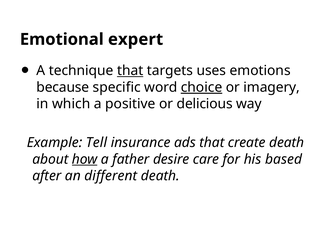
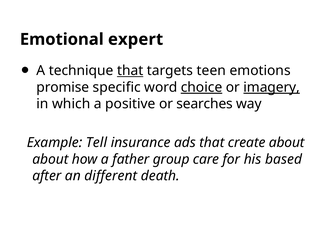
uses: uses -> teen
because: because -> promise
imagery underline: none -> present
delicious: delicious -> searches
create death: death -> about
how underline: present -> none
desire: desire -> group
